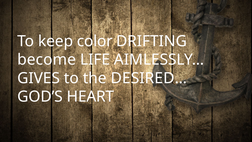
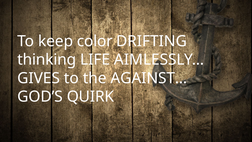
become: become -> thinking
DESIRED…: DESIRED… -> AGAINST…
HEART: HEART -> QUIRK
